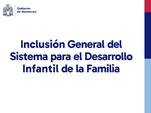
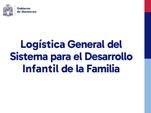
Inclusión: Inclusión -> Logística
